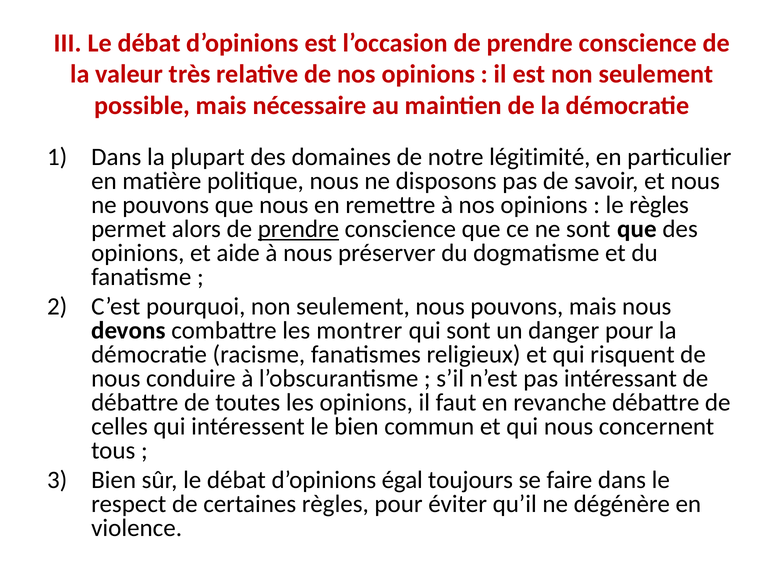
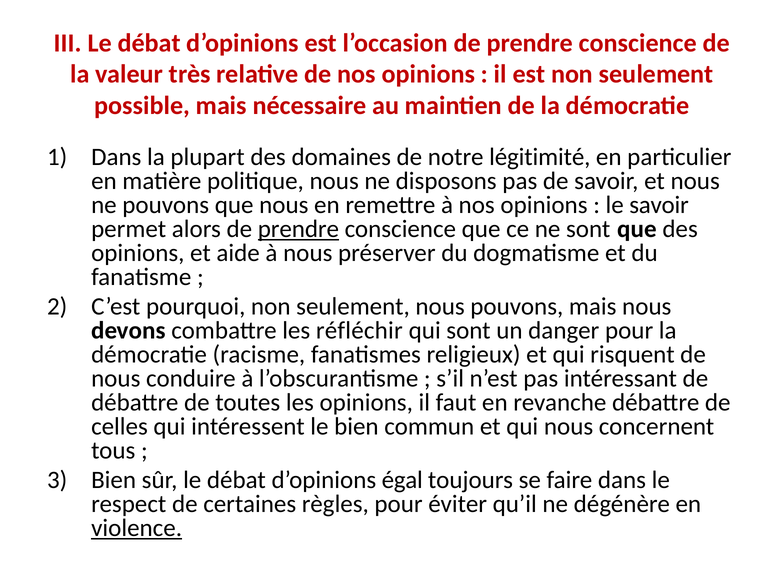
le règles: règles -> savoir
montrer: montrer -> réfléchir
violence underline: none -> present
